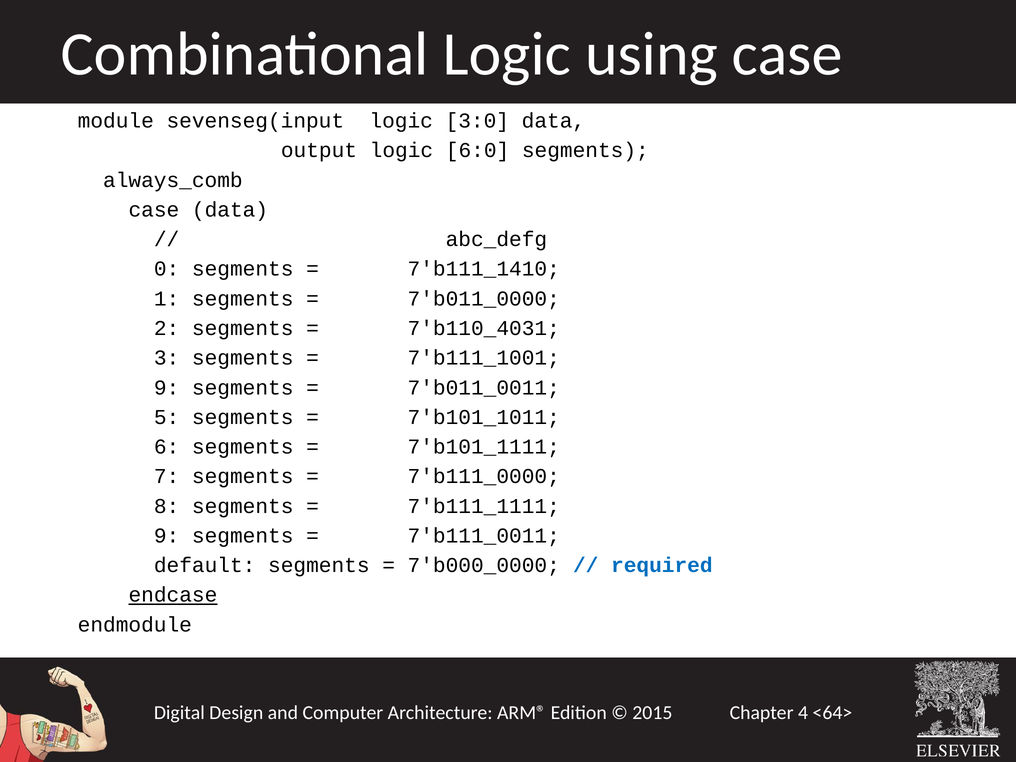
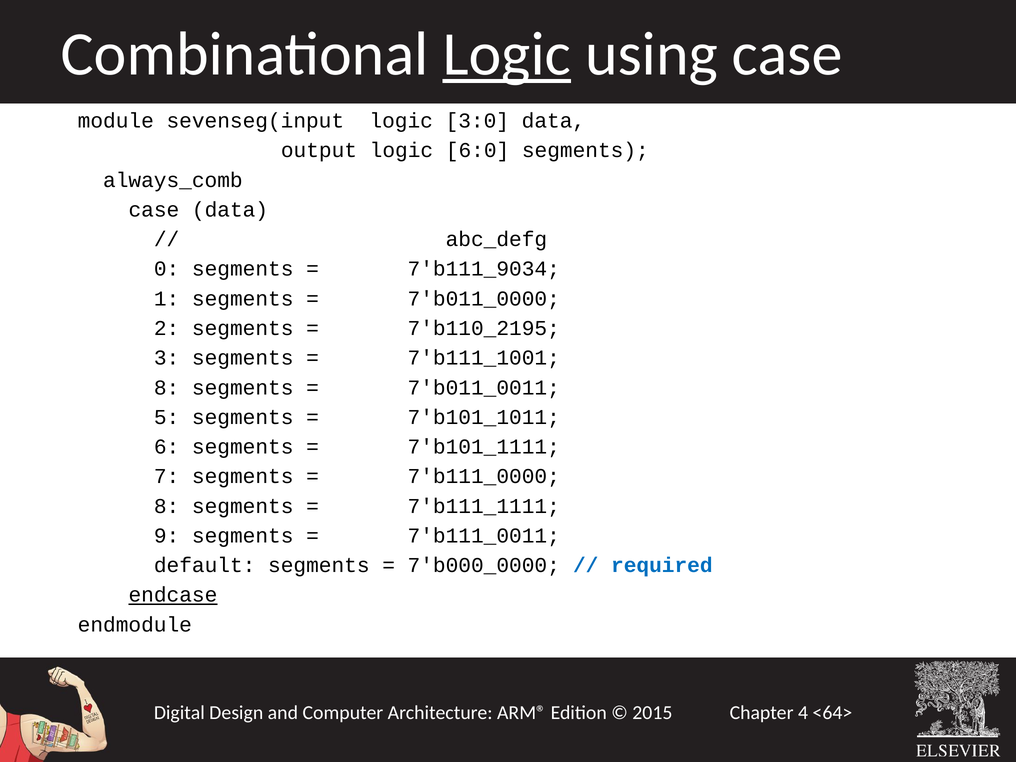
Logic at (507, 54) underline: none -> present
7'b111_1410: 7'b111_1410 -> 7'b111_9034
7'b110_4031: 7'b110_4031 -> 7'b110_2195
9 at (167, 388): 9 -> 8
